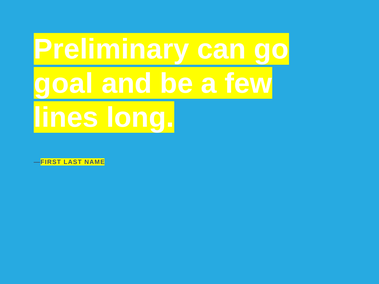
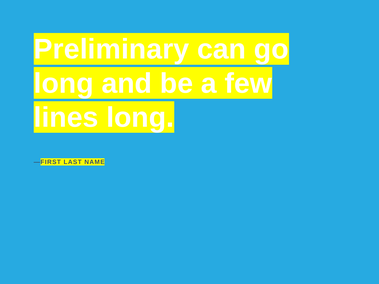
goal at (64, 83): goal -> long
